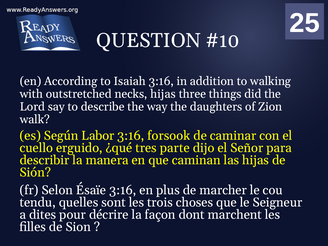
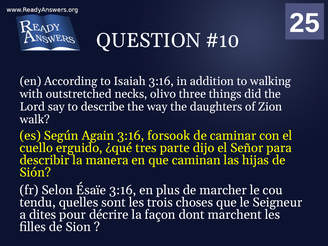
necks hijas: hijas -> olivo
Labor: Labor -> Again
